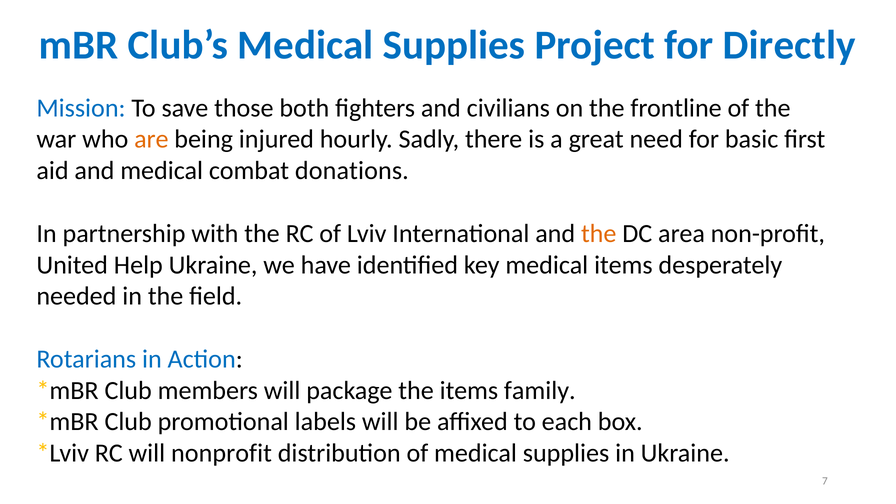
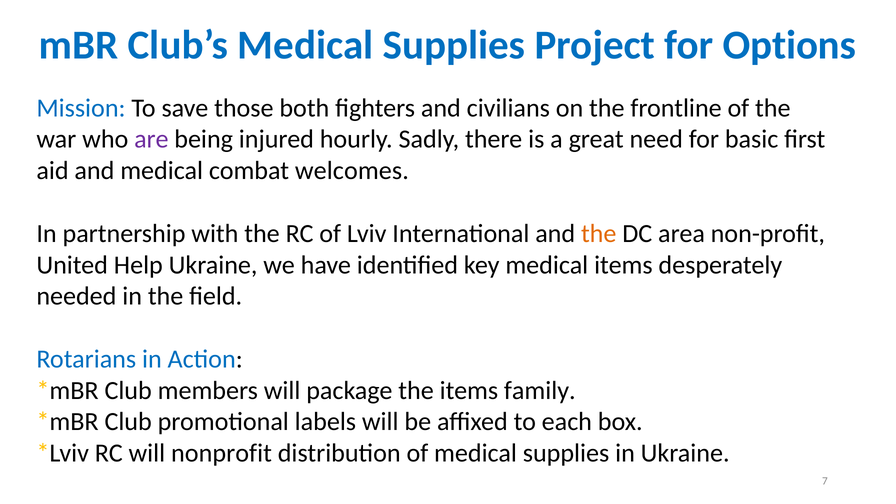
Directly: Directly -> Options
are colour: orange -> purple
donations: donations -> welcomes
